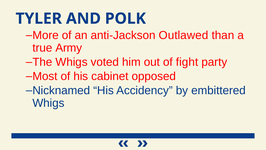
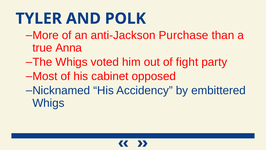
Outlawed: Outlawed -> Purchase
Army: Army -> Anna
